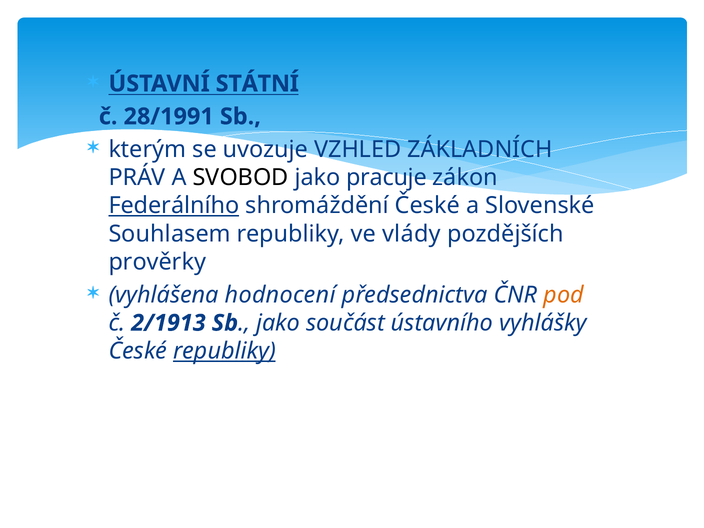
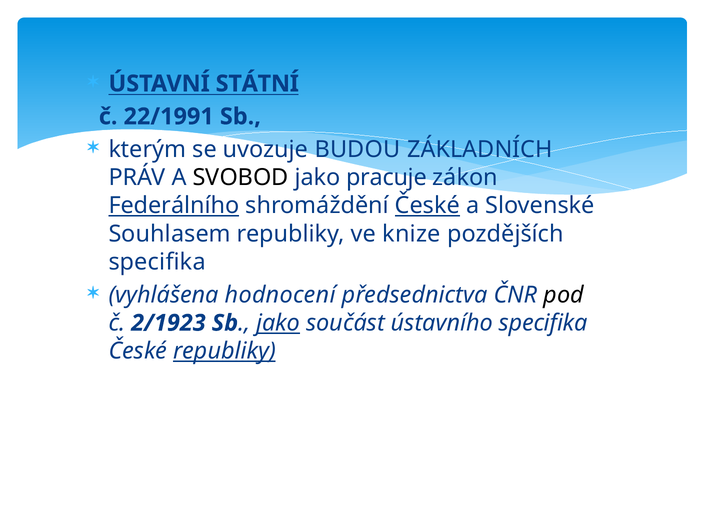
28/1991: 28/1991 -> 22/1991
VZHLED: VZHLED -> BUDOU
České at (427, 206) underline: none -> present
vlády: vlády -> knize
prověrky at (157, 262): prověrky -> specifika
pod colour: orange -> black
2/1913: 2/1913 -> 2/1923
jako at (278, 323) underline: none -> present
ústavního vyhlášky: vyhlášky -> specifika
